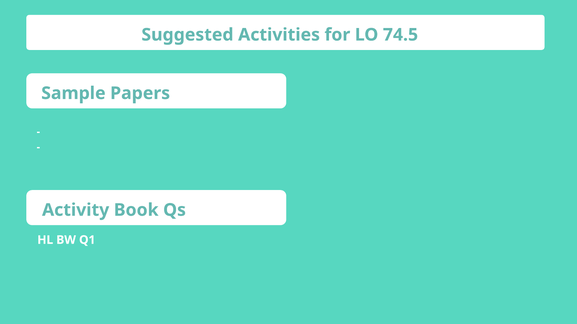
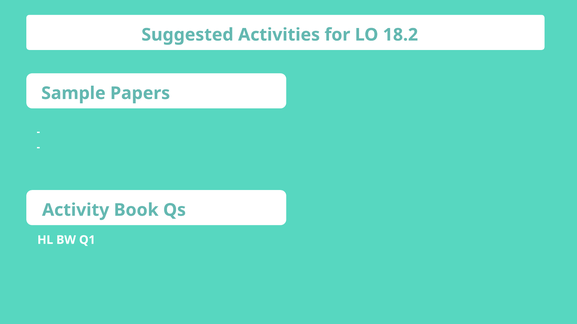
74.5: 74.5 -> 18.2
